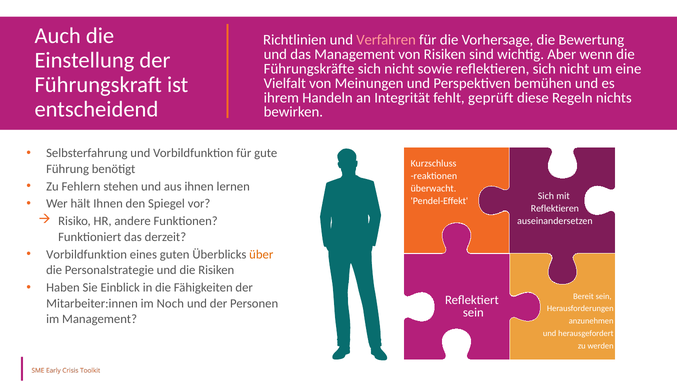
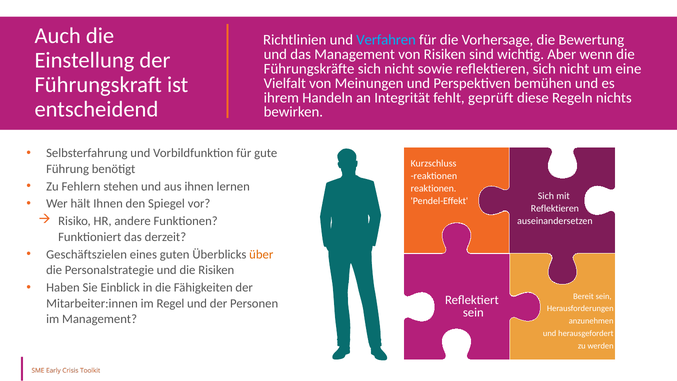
Verfahren colour: pink -> light blue
überwacht at (433, 188): überwacht -> reaktionen
Vorbildfunktion at (87, 254): Vorbildfunktion -> Geschäftszielen
Noch: Noch -> Regel
